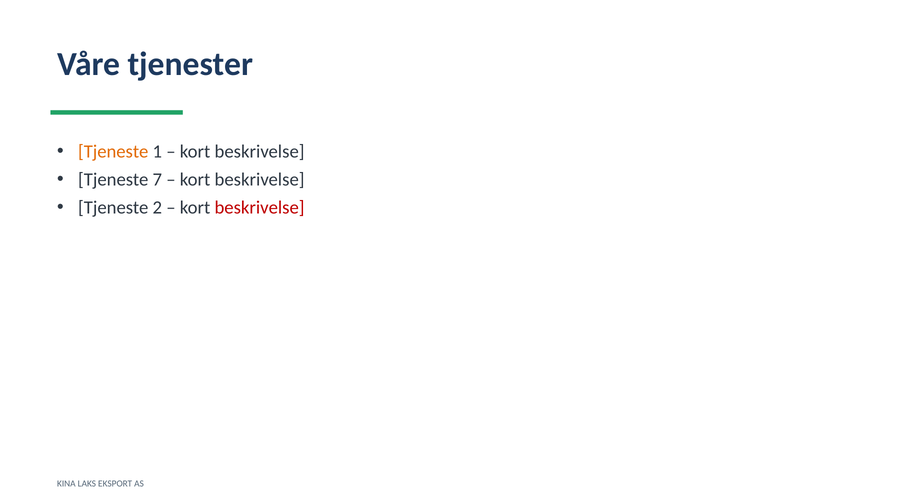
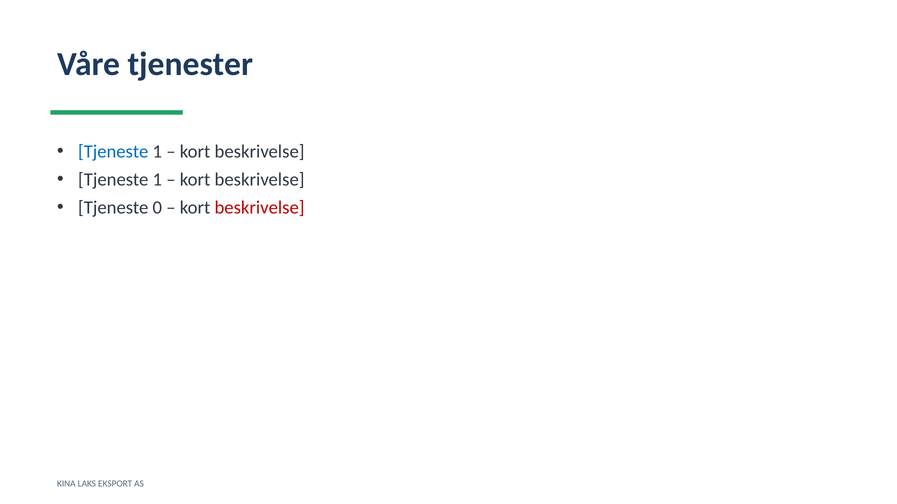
Tjeneste at (113, 152) colour: orange -> blue
7 at (157, 180): 7 -> 1
2: 2 -> 0
